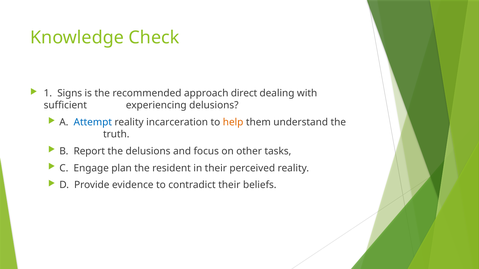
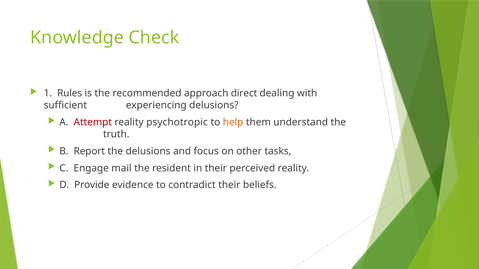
Signs: Signs -> Rules
Attempt colour: blue -> red
incarceration: incarceration -> psychotropic
plan: plan -> mail
